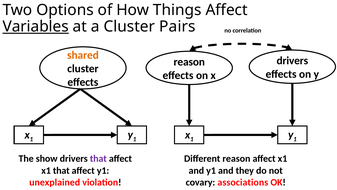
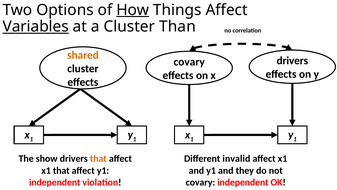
How underline: none -> present
Pairs: Pairs -> Than
reason at (189, 62): reason -> covary
that at (98, 158) colour: purple -> orange
Different reason: reason -> invalid
unexplained at (55, 182): unexplained -> independent
covary associations: associations -> independent
